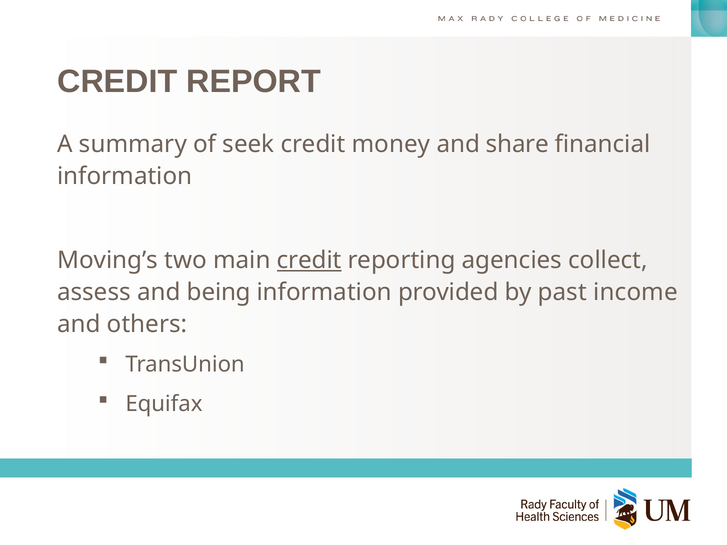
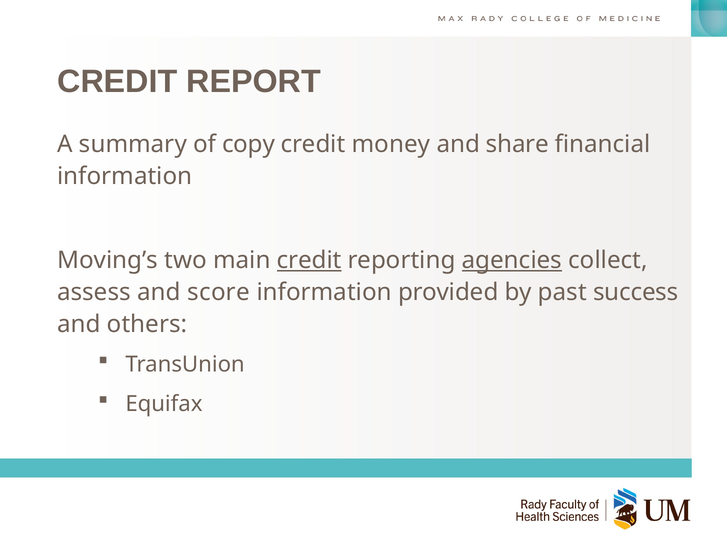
seek: seek -> copy
agencies underline: none -> present
being: being -> score
income: income -> success
